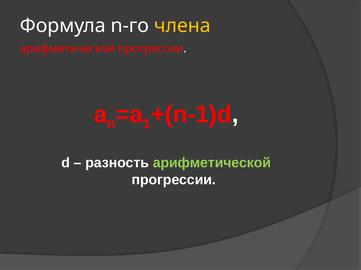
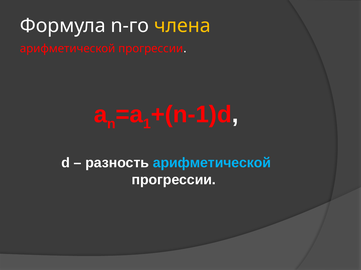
арифметической at (212, 163) colour: light green -> light blue
